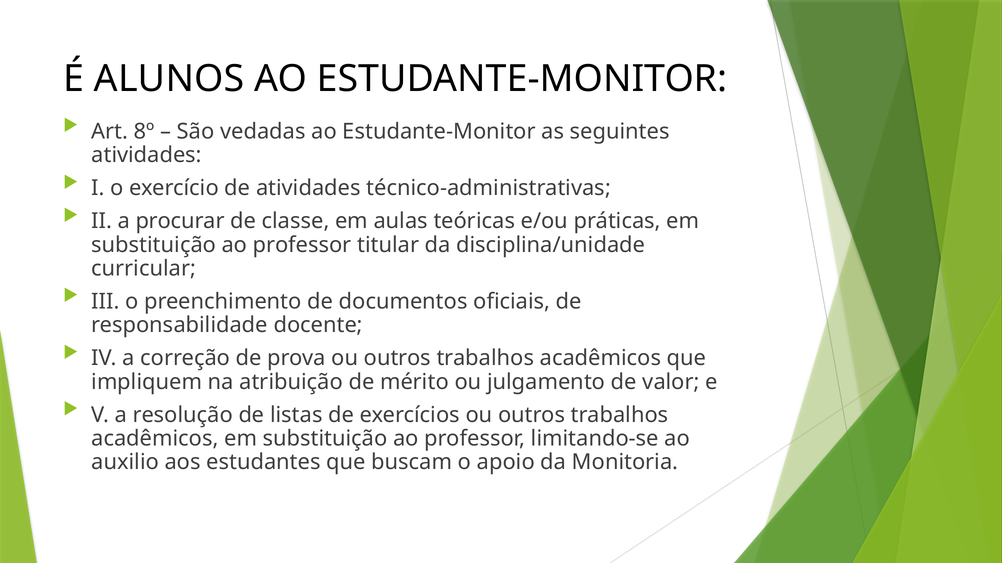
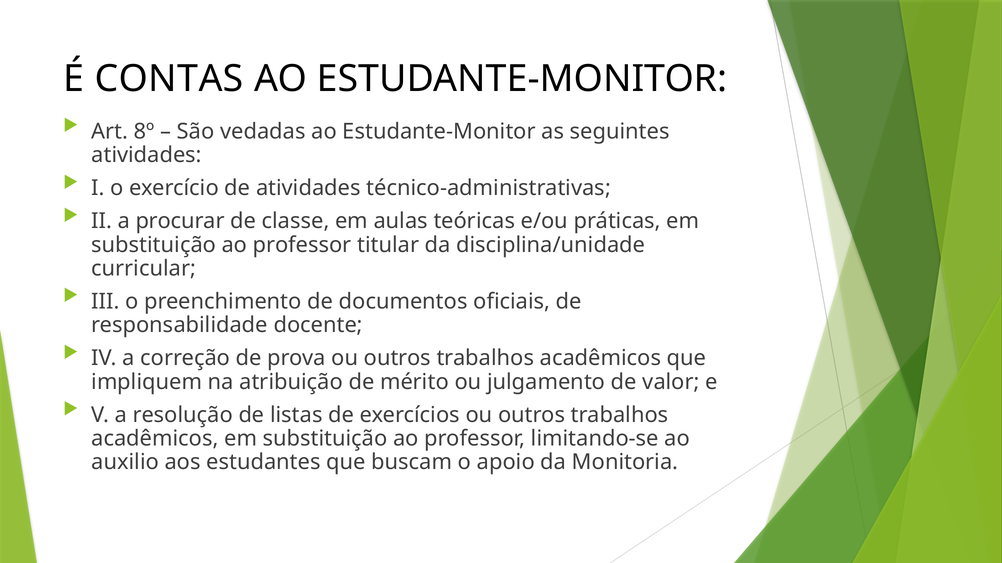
ALUNOS: ALUNOS -> CONTAS
